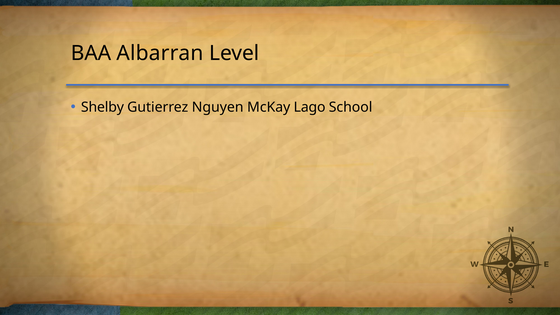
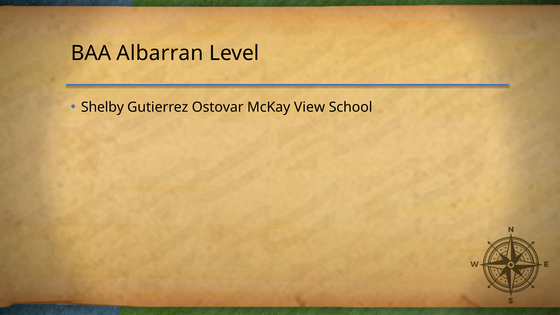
Nguyen: Nguyen -> Ostovar
Lago: Lago -> View
